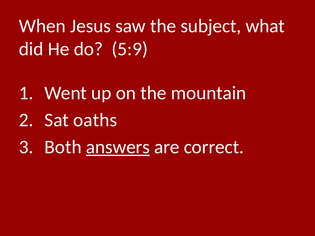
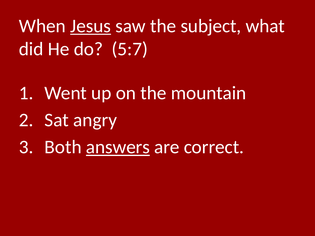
Jesus underline: none -> present
5:9: 5:9 -> 5:7
oaths: oaths -> angry
